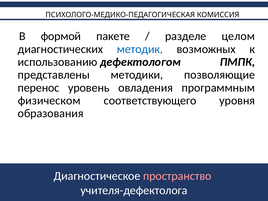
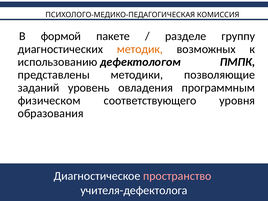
целом: целом -> группу
методик colour: blue -> orange
перенос: перенос -> заданий
